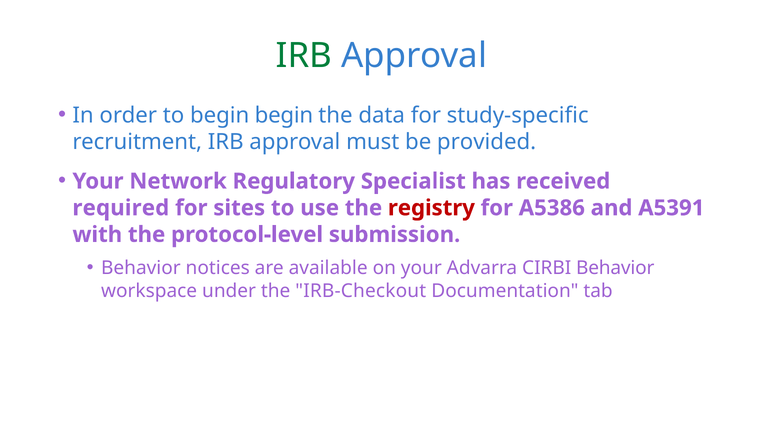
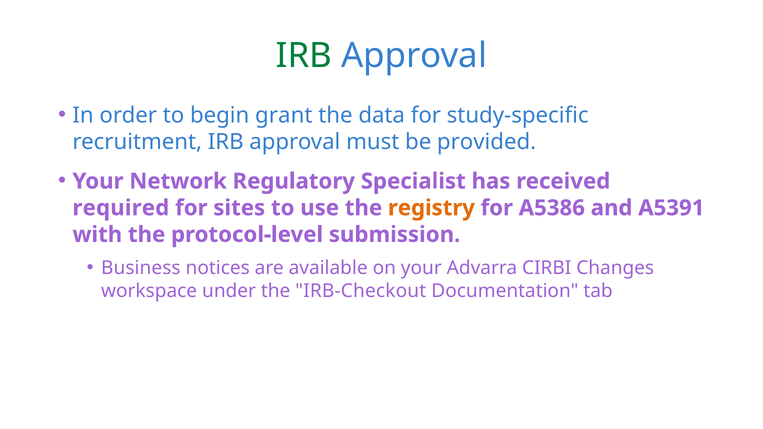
begin begin: begin -> grant
registry colour: red -> orange
Behavior at (141, 268): Behavior -> Business
CIRBI Behavior: Behavior -> Changes
